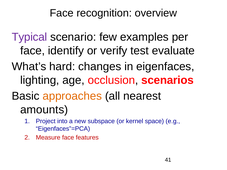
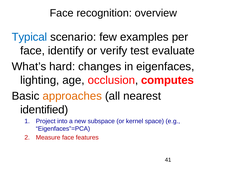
Typical colour: purple -> blue
scenarios: scenarios -> computes
amounts: amounts -> identified
